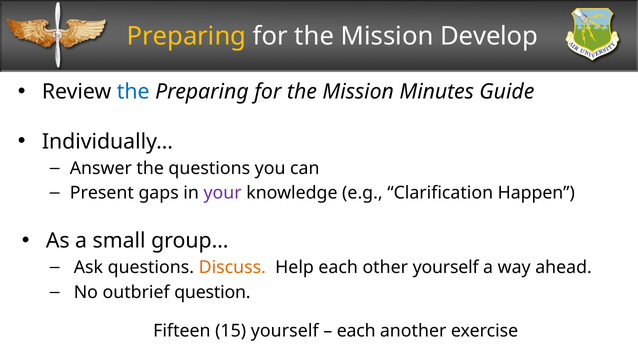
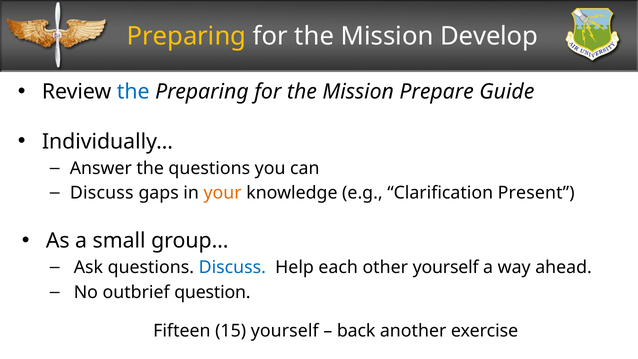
Minutes: Minutes -> Prepare
Present at (102, 193): Present -> Discuss
your colour: purple -> orange
Happen: Happen -> Present
Discuss at (232, 267) colour: orange -> blue
each at (356, 331): each -> back
